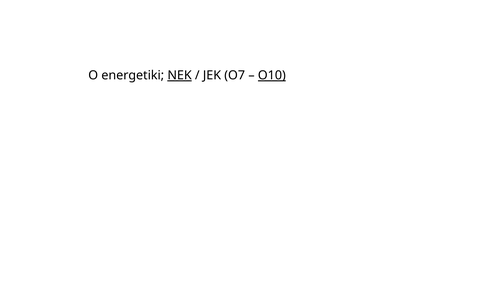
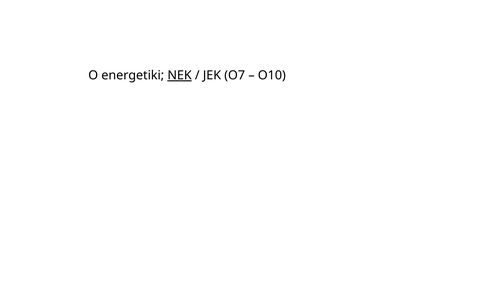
O10 underline: present -> none
